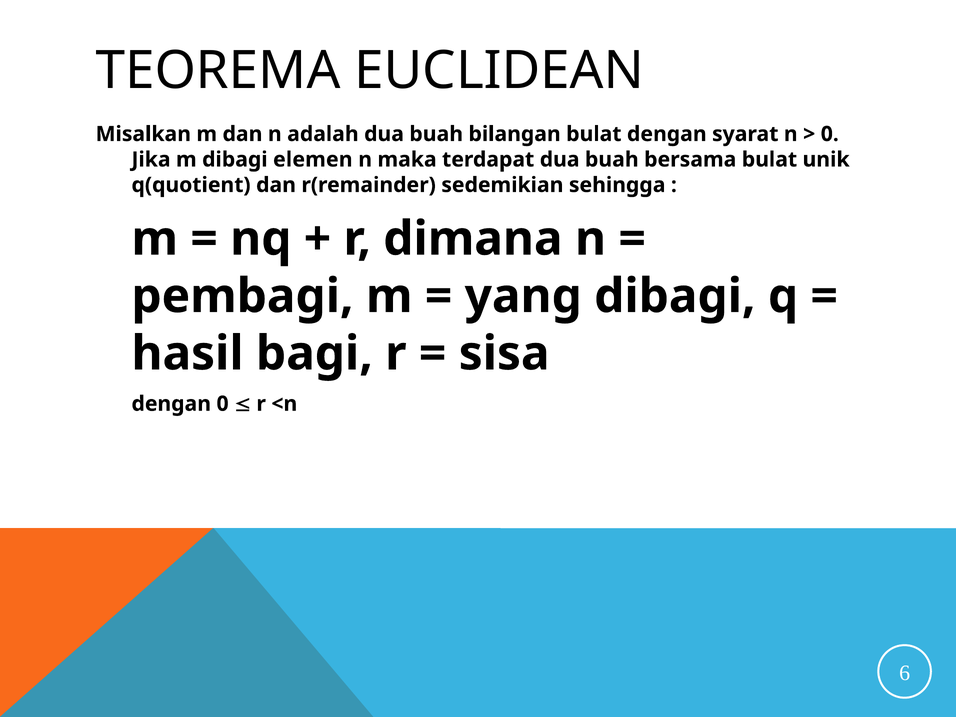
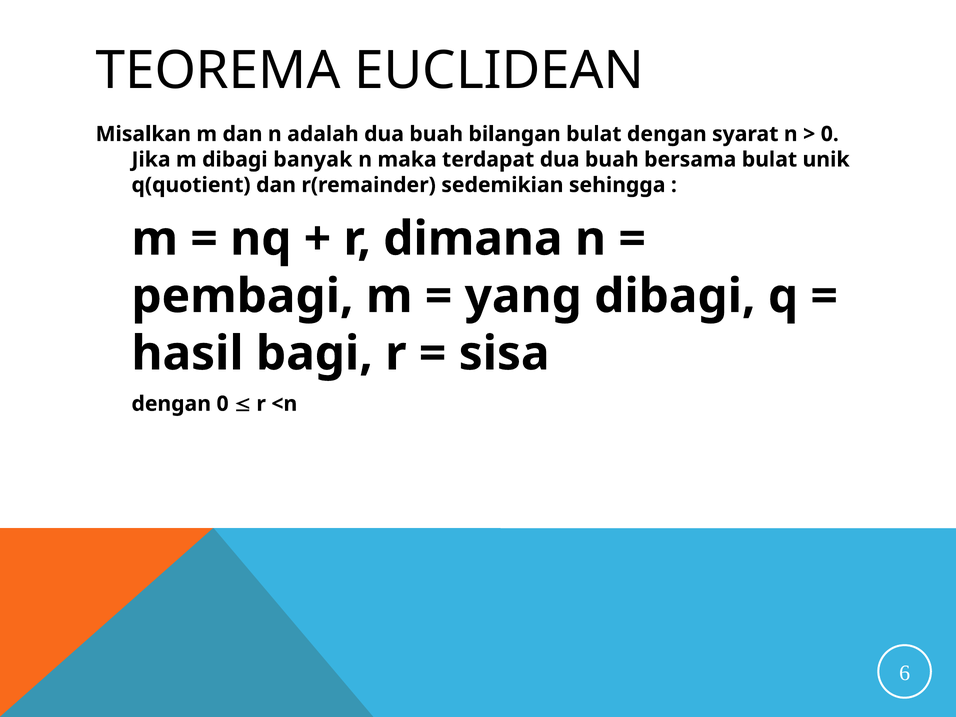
elemen: elemen -> banyak
